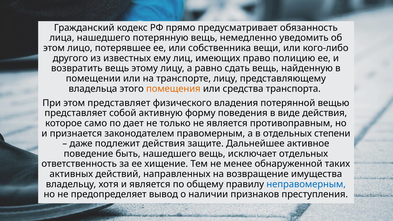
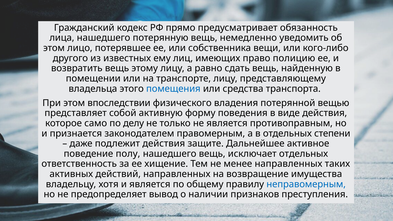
помещения colour: orange -> blue
этом представляет: представляет -> впоследствии
дает: дает -> делу
быть: быть -> полу
менее обнаруженной: обнаруженной -> направленных
